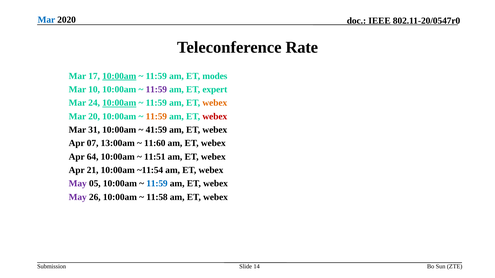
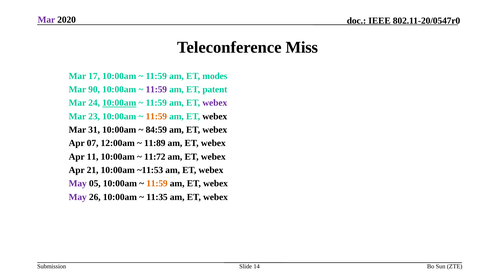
Mar at (46, 20) colour: blue -> purple
Rate: Rate -> Miss
10:00am at (119, 76) underline: present -> none
10: 10 -> 90
expert: expert -> patent
webex at (215, 103) colour: orange -> purple
20: 20 -> 23
webex at (215, 117) colour: red -> black
41:59: 41:59 -> 84:59
13:00am: 13:00am -> 12:00am
11:60: 11:60 -> 11:89
64: 64 -> 11
11:51: 11:51 -> 11:72
~11:54: ~11:54 -> ~11:53
11:59 at (157, 184) colour: blue -> orange
11:58: 11:58 -> 11:35
